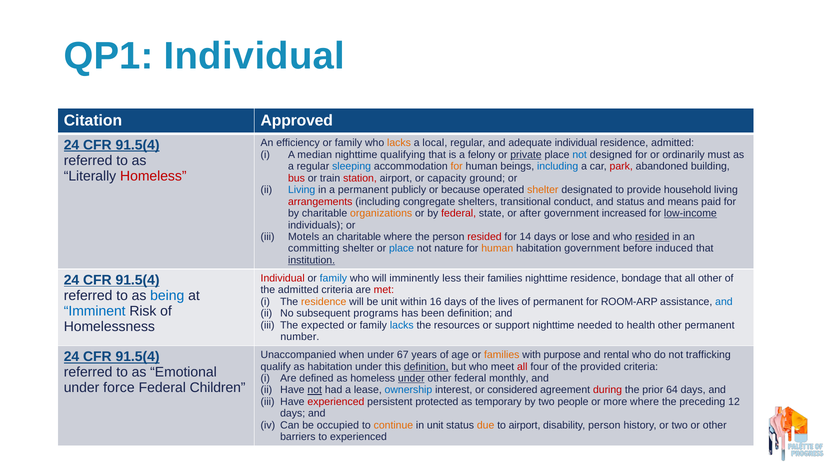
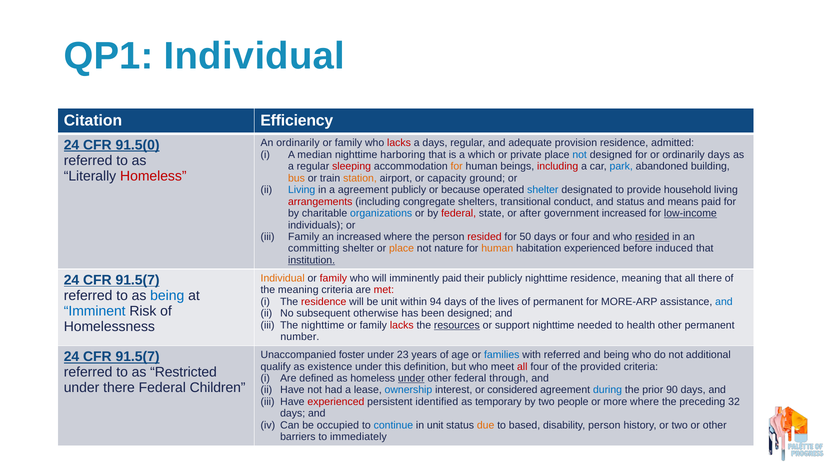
Approved: Approved -> Efficiency
An efficiency: efficiency -> ordinarily
lacks at (399, 143) colour: orange -> red
a local: local -> days
adequate individual: individual -> provision
91.5(4 at (138, 145): 91.5(4 -> 91.5(0
qualifying: qualifying -> harboring
felony: felony -> which
private underline: present -> none
ordinarily must: must -> days
sleeping colour: blue -> red
including at (558, 166) colour: blue -> red
park colour: red -> blue
bus colour: red -> orange
station colour: red -> orange
a permanent: permanent -> agreement
shelter at (543, 190) colour: orange -> blue
organizations colour: orange -> blue
Motels at (304, 237): Motels -> Family
an charitable: charitable -> increased
14: 14 -> 50
or lose: lose -> four
place at (402, 248) colour: blue -> orange
habitation government: government -> experienced
Individual at (283, 278) colour: red -> orange
family at (333, 278) colour: blue -> red
imminently less: less -> paid
their families: families -> publicly
residence bondage: bondage -> meaning
all other: other -> there
91.5(4 at (138, 280): 91.5(4 -> 91.5(7
the admitted: admitted -> meaning
residence at (324, 302) colour: orange -> red
16: 16 -> 94
ROOM-ARP: ROOM-ARP -> MORE-ARP
programs: programs -> otherwise
been definition: definition -> designed
The expected: expected -> nighttime
lacks at (402, 325) colour: blue -> red
resources underline: none -> present
when: when -> foster
67: 67 -> 23
families at (502, 355) colour: orange -> blue
with purpose: purpose -> referred
and rental: rental -> being
trafficking: trafficking -> additional
91.5(4 at (138, 357): 91.5(4 -> 91.5(7
as habitation: habitation -> existence
definition at (426, 366) underline: present -> none
Emotional: Emotional -> Restricted
monthly: monthly -> through
under force: force -> there
not at (315, 390) underline: present -> none
during colour: red -> blue
64: 64 -> 90
protected: protected -> identified
12: 12 -> 32
continue colour: orange -> blue
to airport: airport -> based
to experienced: experienced -> immediately
